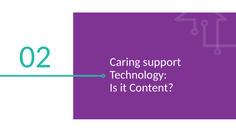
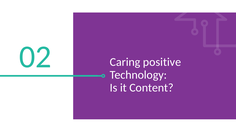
support: support -> positive
